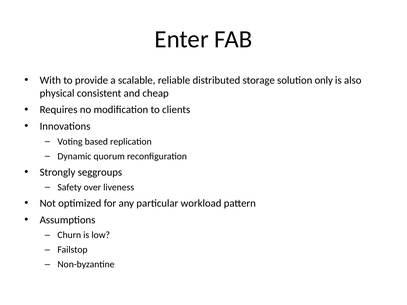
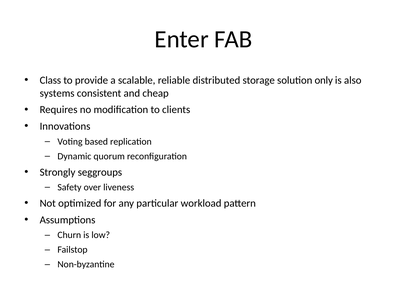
With: With -> Class
physical: physical -> systems
